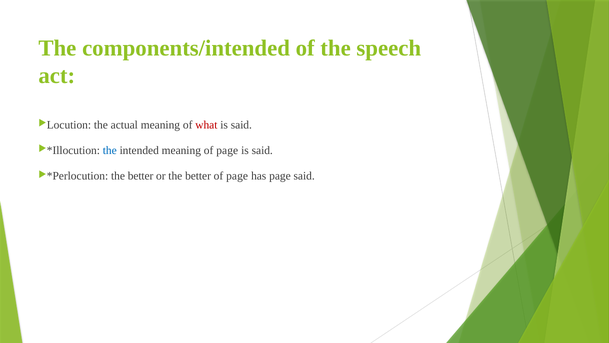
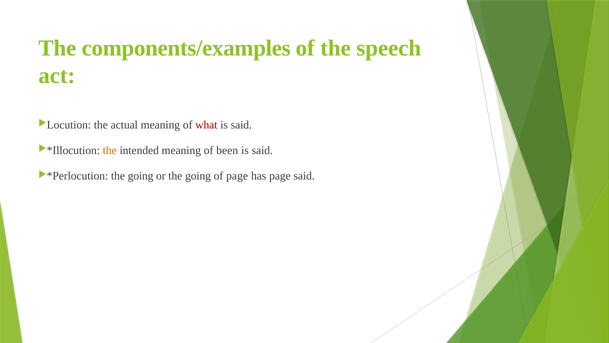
components/intended: components/intended -> components/examples
the at (110, 150) colour: blue -> orange
meaning of page: page -> been
better at (141, 176): better -> going
or the better: better -> going
